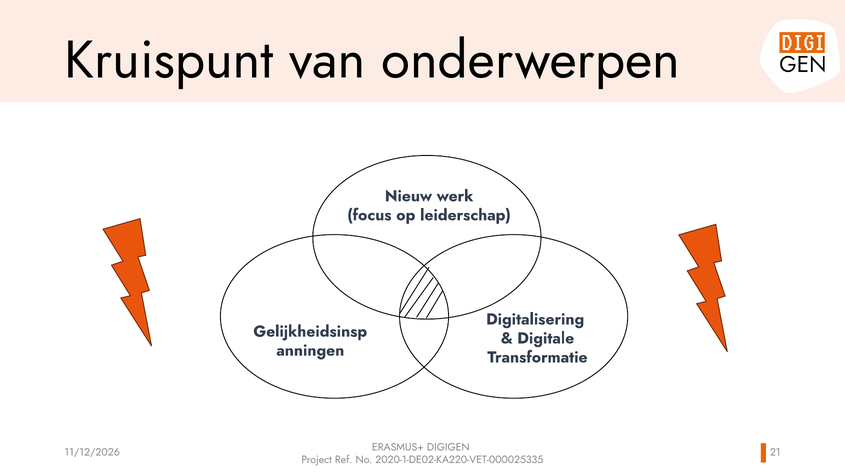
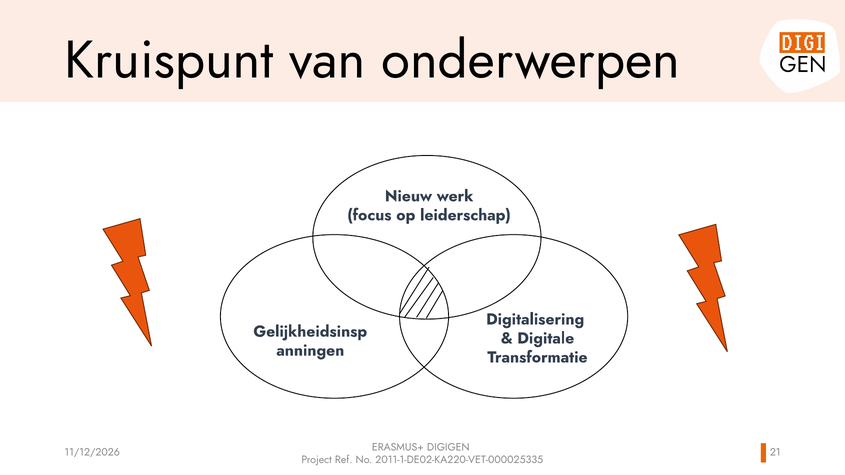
2020-1-DE02-KA220-VET-000025335: 2020-1-DE02-KA220-VET-000025335 -> 2011-1-DE02-KA220-VET-000025335
